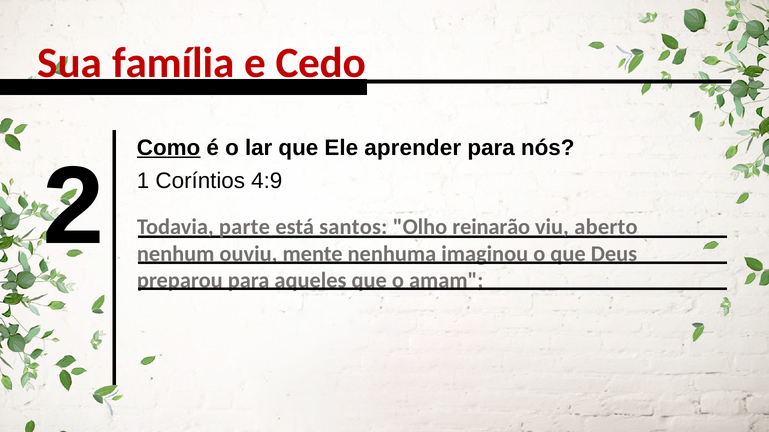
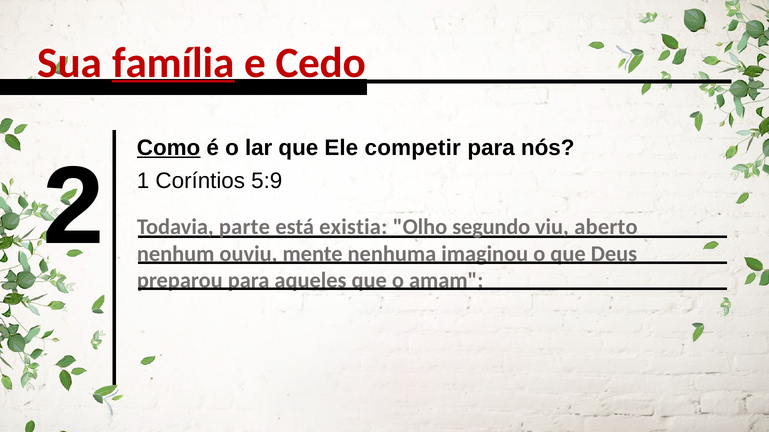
família underline: none -> present
aprender: aprender -> competir
santos: santos -> existia
reinarão: reinarão -> segundo
4:9: 4:9 -> 5:9
